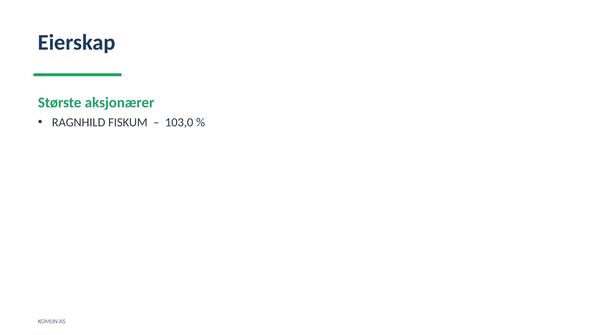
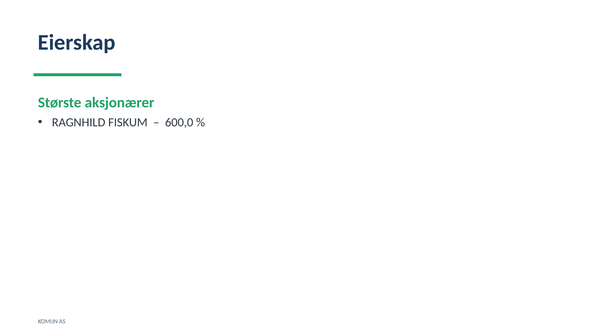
103,0: 103,0 -> 600,0
